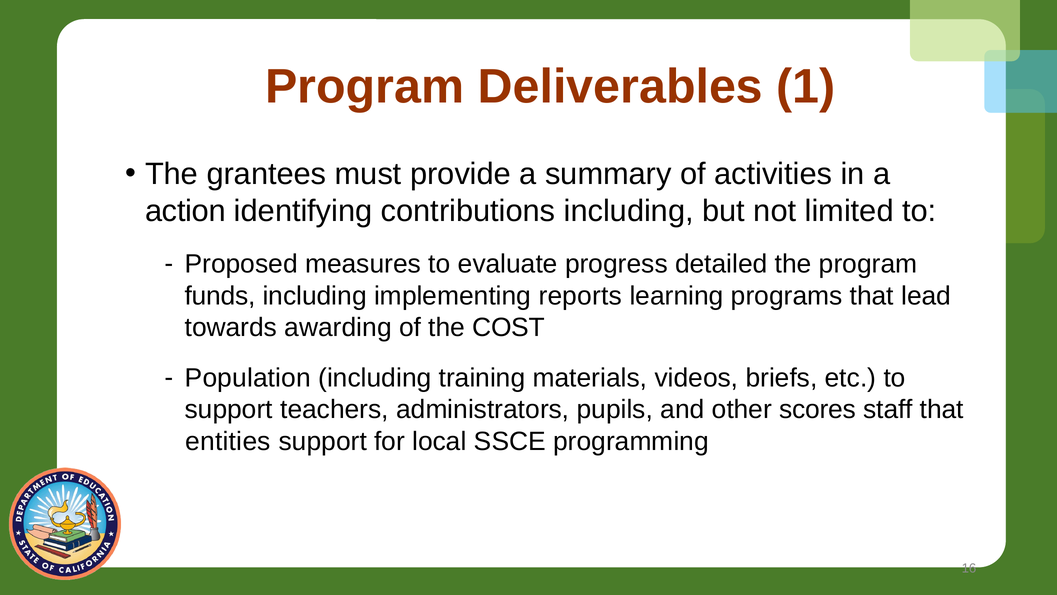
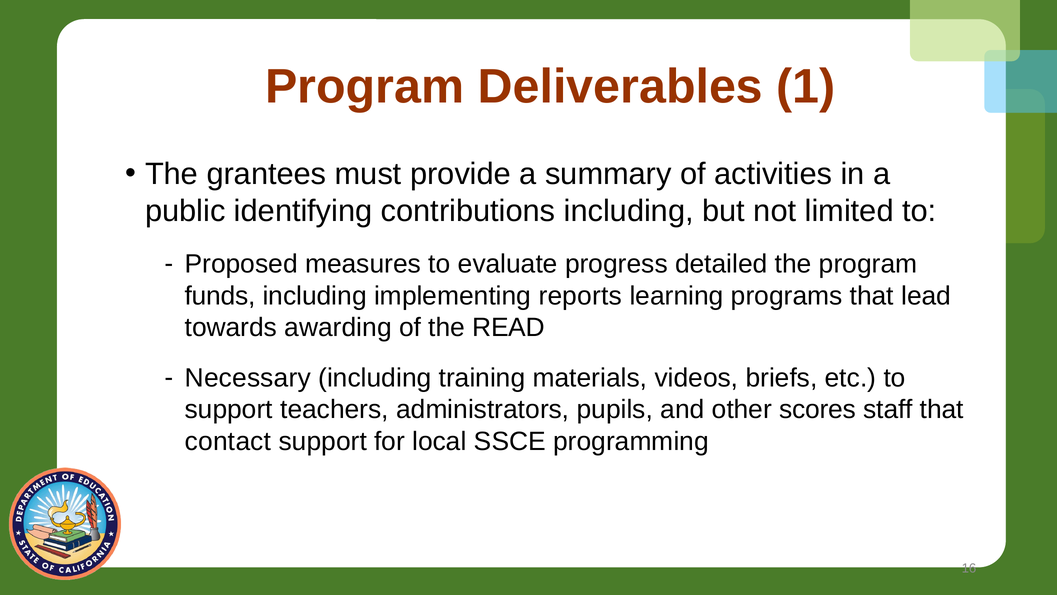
action: action -> public
COST: COST -> READ
Population: Population -> Necessary
entities: entities -> contact
